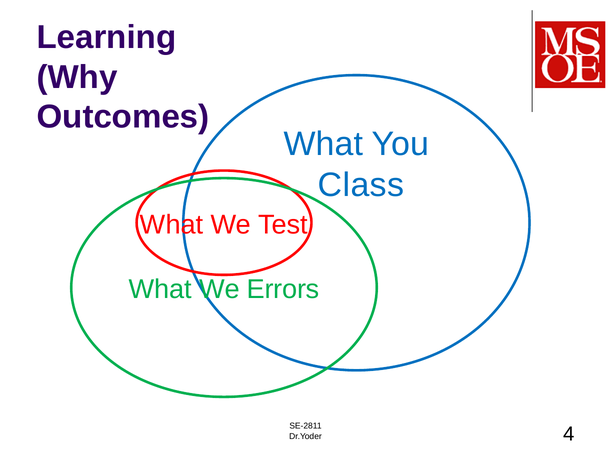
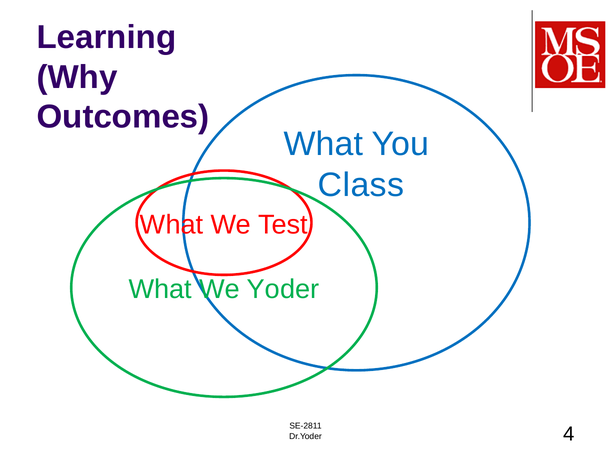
Errors: Errors -> Yoder
